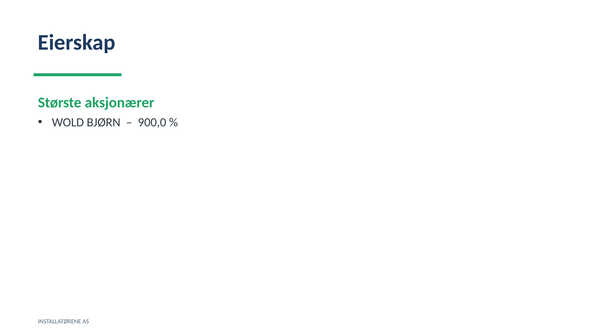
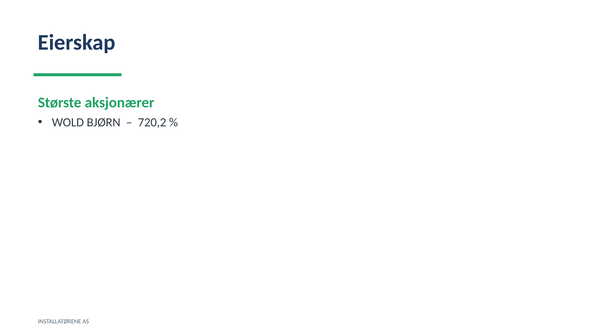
900,0: 900,0 -> 720,2
